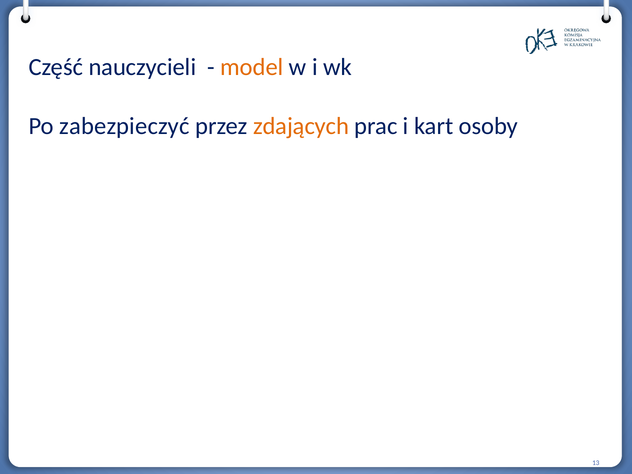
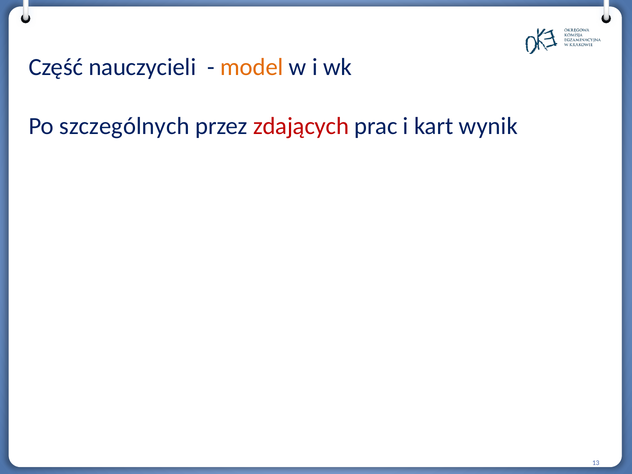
zabezpieczyć: zabezpieczyć -> szczególnych
zdających colour: orange -> red
osoby: osoby -> wynik
